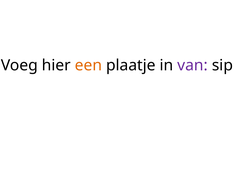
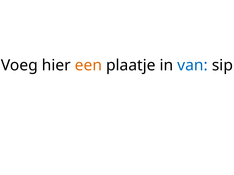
van colour: purple -> blue
